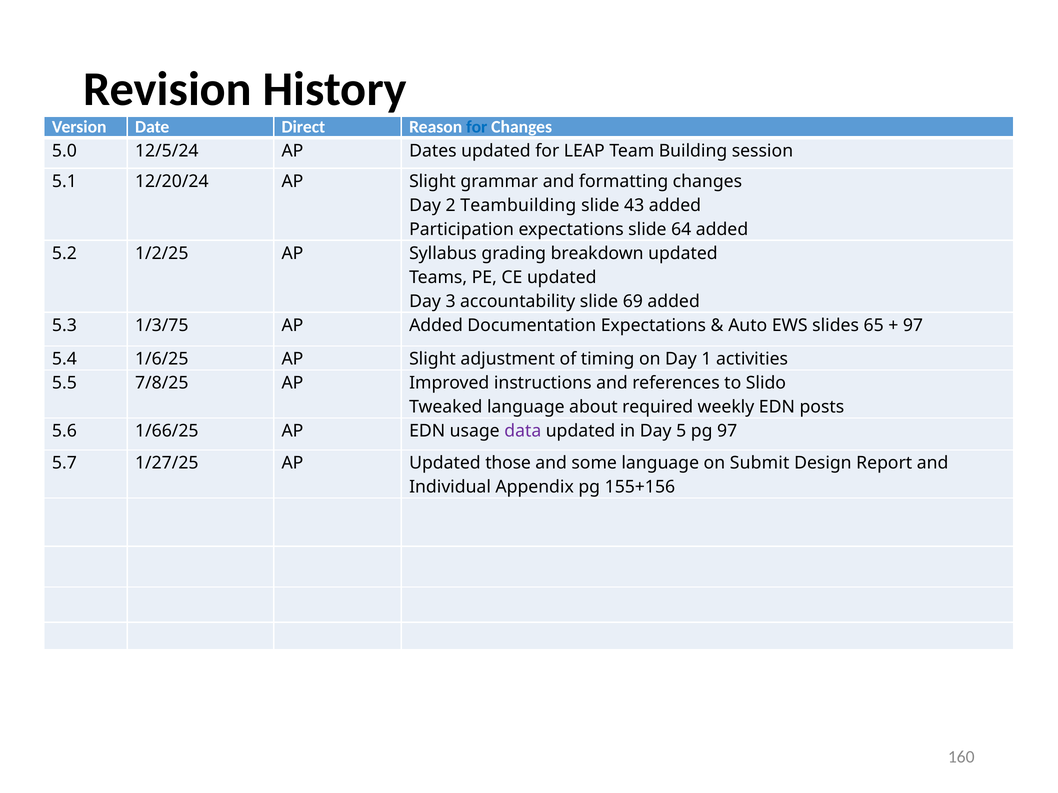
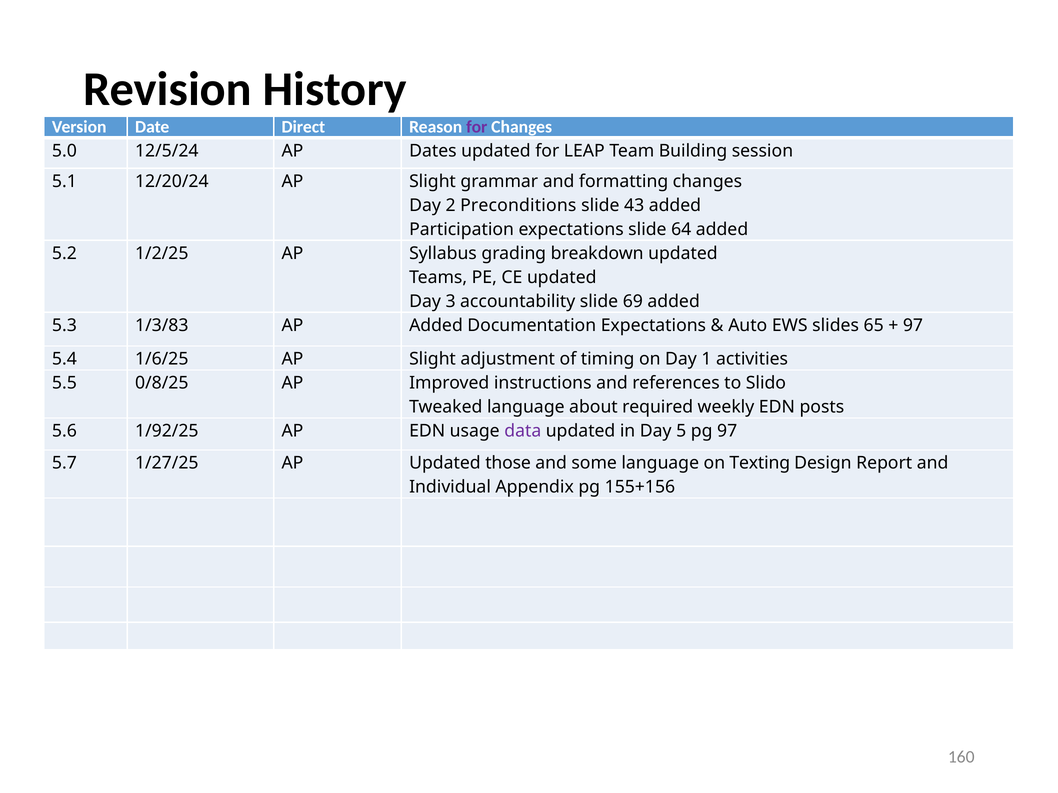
for at (477, 127) colour: blue -> purple
Teambuilding: Teambuilding -> Preconditions
1/3/75: 1/3/75 -> 1/3/83
7/8/25: 7/8/25 -> 0/8/25
1/66/25: 1/66/25 -> 1/92/25
Submit: Submit -> Texting
